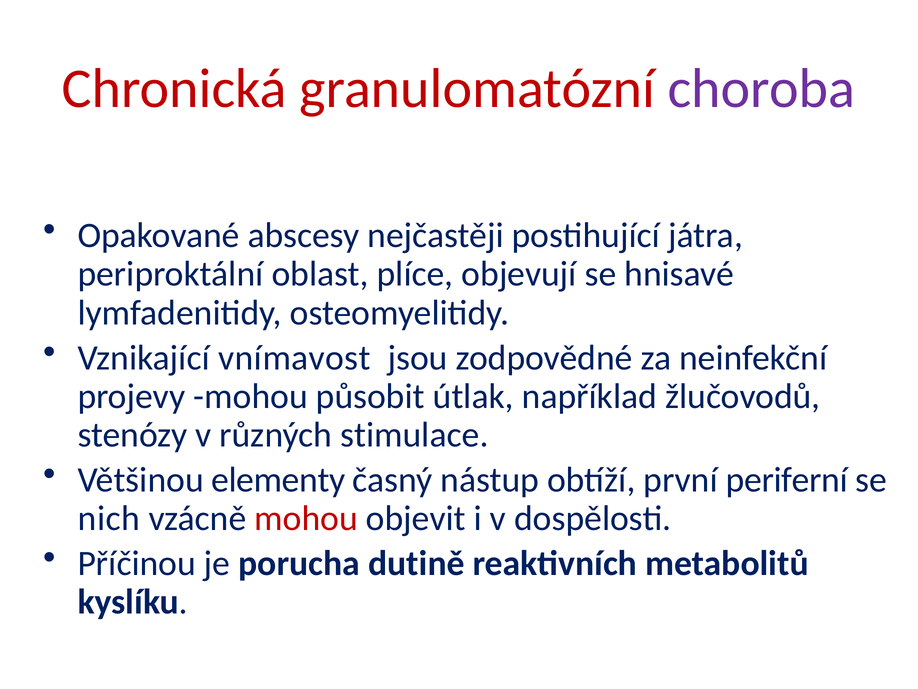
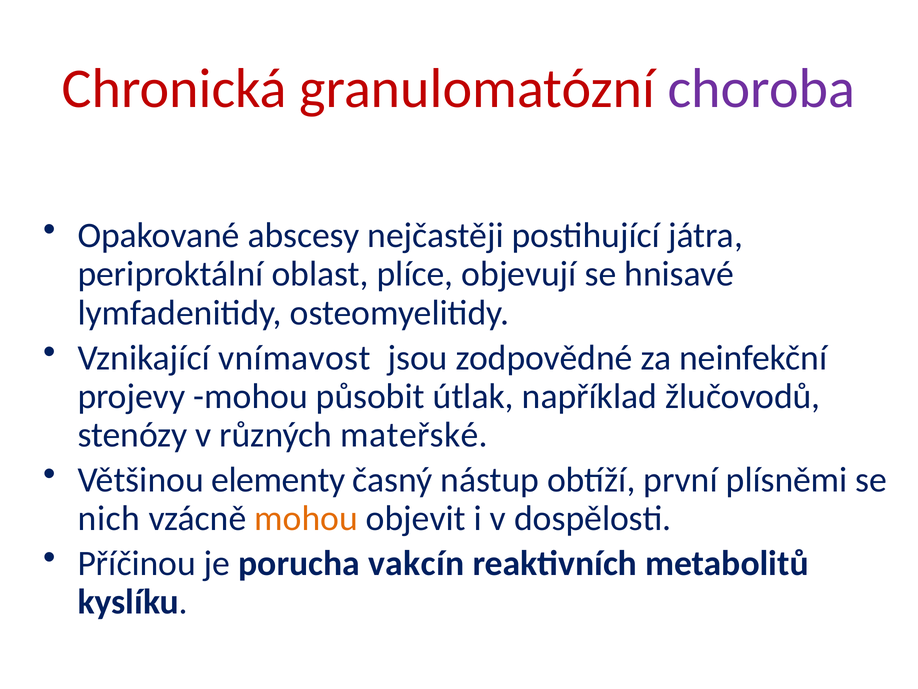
stimulace: stimulace -> mateřské
periferní: periferní -> plísněmi
mohou at (306, 518) colour: red -> orange
dutině: dutině -> vakcín
